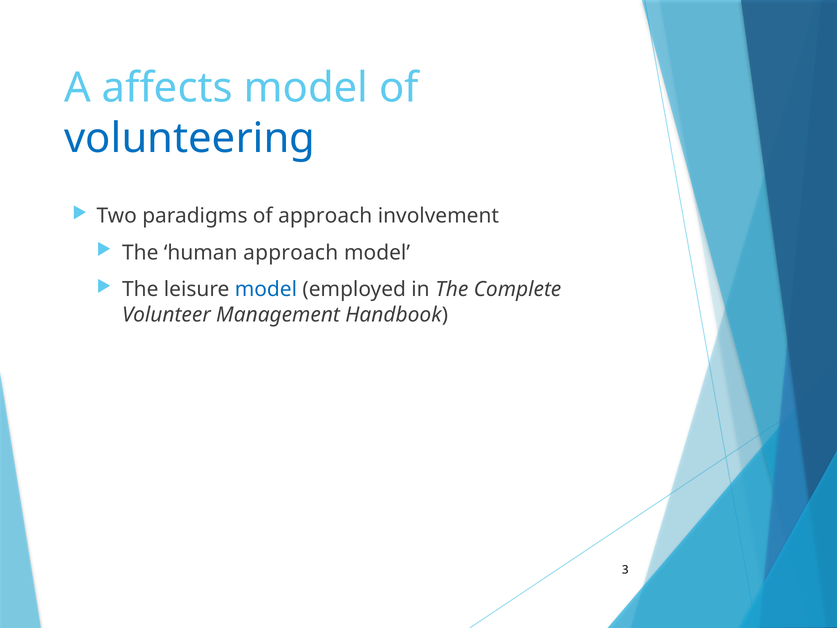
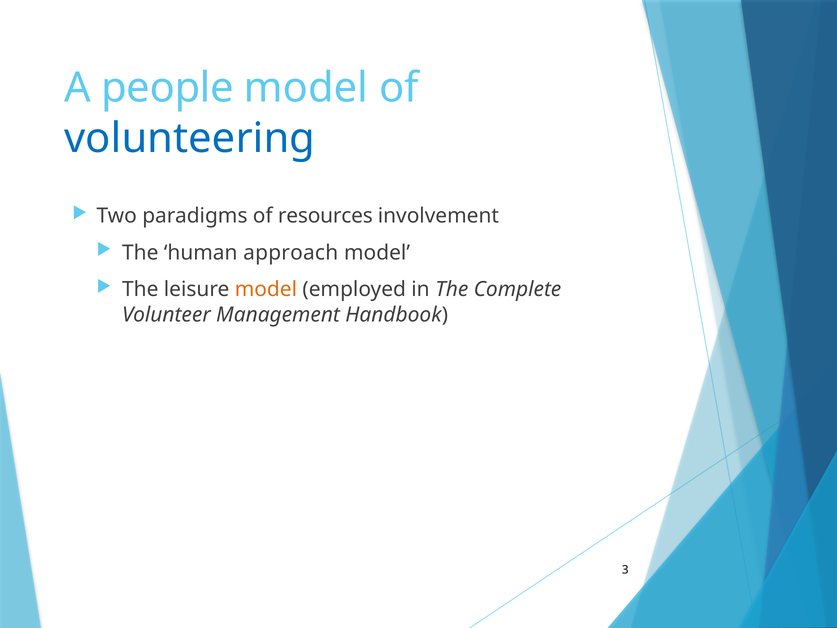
affects: affects -> people
of approach: approach -> resources
model at (266, 289) colour: blue -> orange
